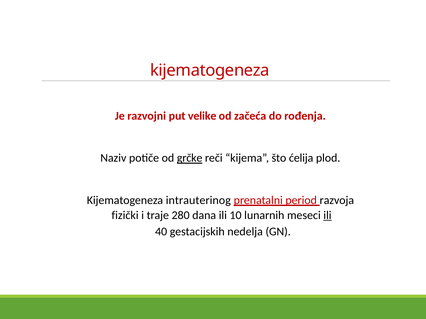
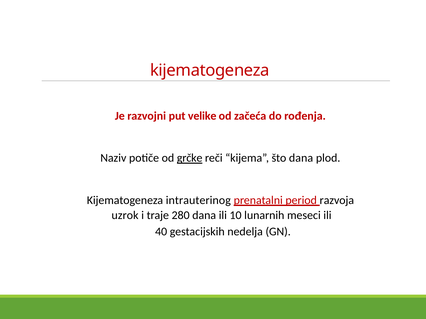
što ćelija: ćelija -> dana
fizički: fizički -> uzrok
ili at (327, 216) underline: present -> none
